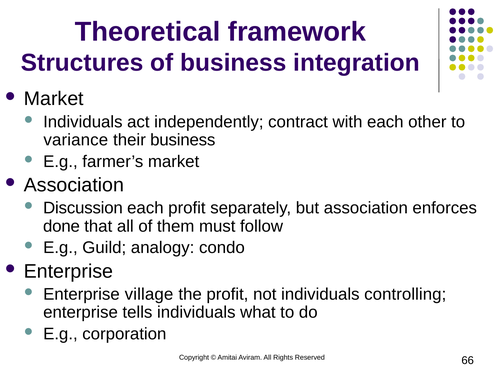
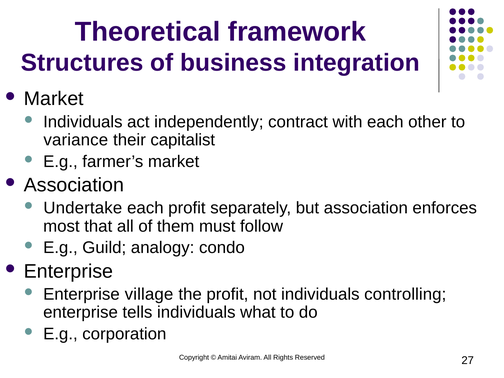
their business: business -> capitalist
Discussion: Discussion -> Undertake
done: done -> most
66: 66 -> 27
